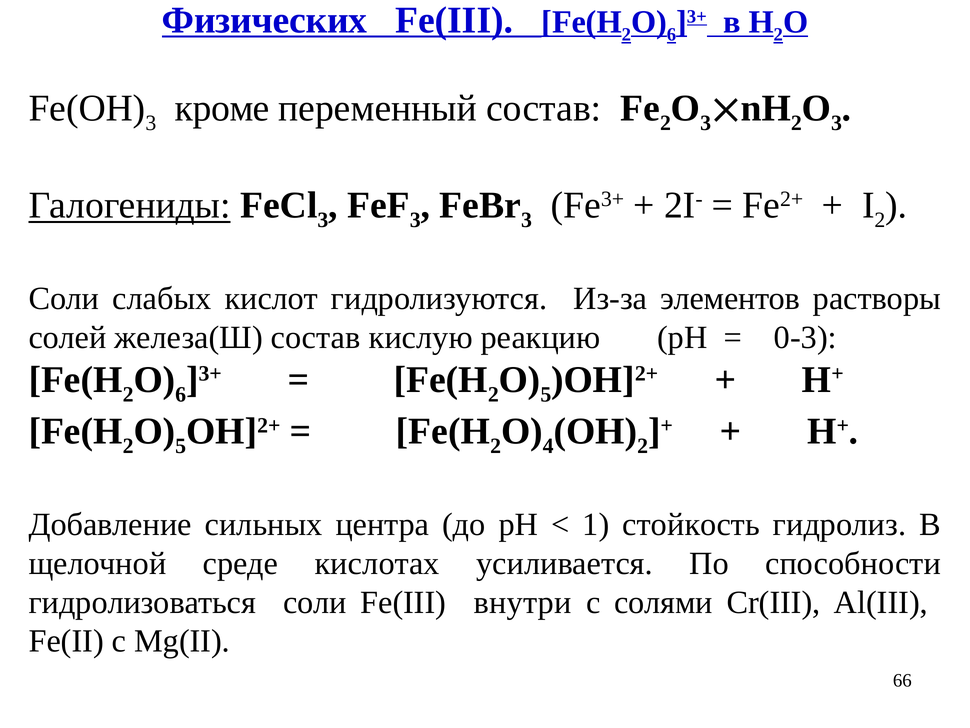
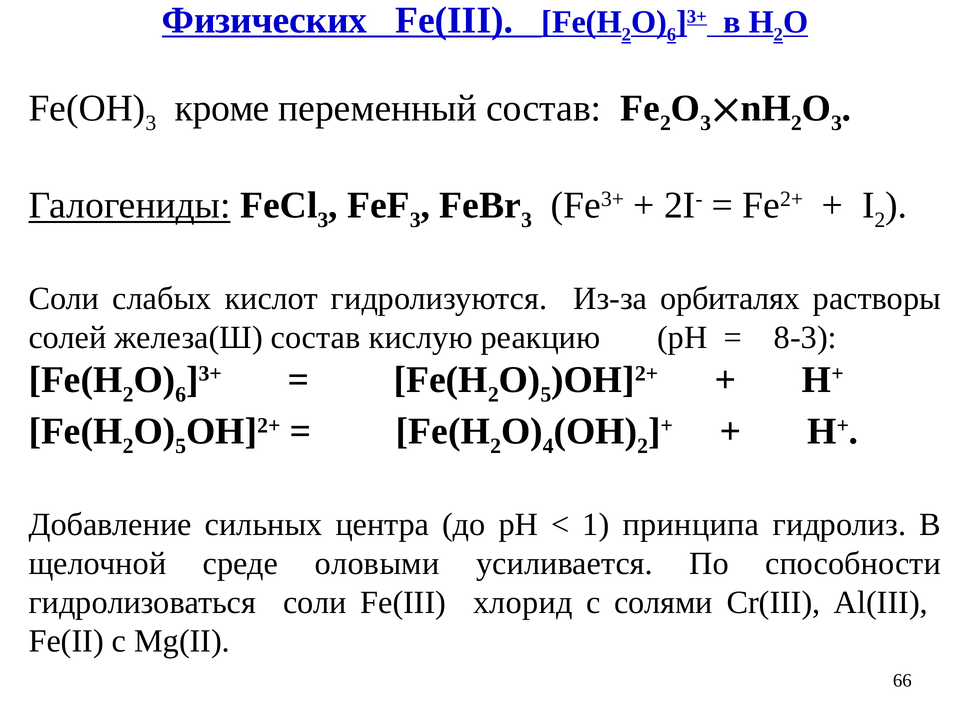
элементов: элементов -> орбиталях
0-3: 0-3 -> 8-3
стойкость: стойкость -> принципа
кислотах: кислотах -> оловыми
внутри: внутри -> хлорид
